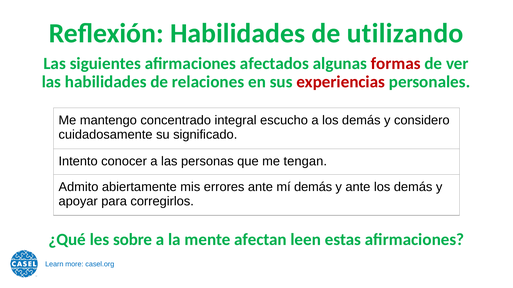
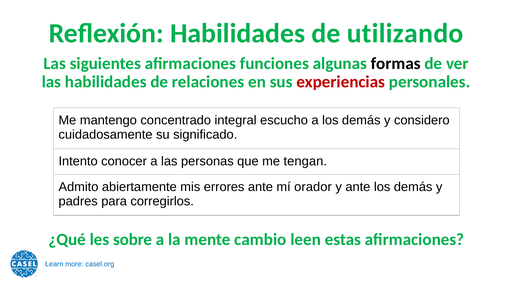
afectados: afectados -> funciones
formas colour: red -> black
mí demás: demás -> orador
apoyar: apoyar -> padres
afectan: afectan -> cambio
